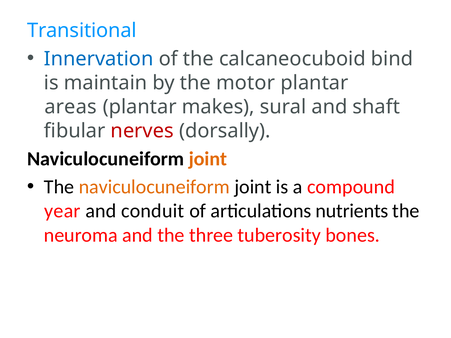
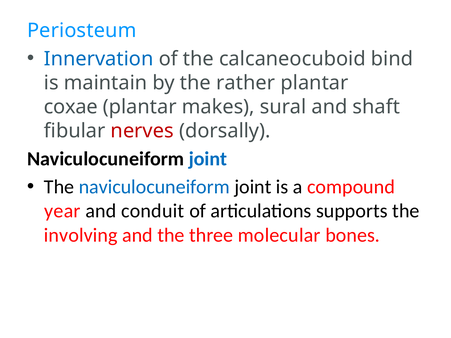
Transitional: Transitional -> Periosteum
motor: motor -> rather
areas: areas -> coxae
joint at (208, 159) colour: orange -> blue
naviculocuneiform at (154, 187) colour: orange -> blue
nutrients: nutrients -> supports
neuroma: neuroma -> involving
tuberosity: tuberosity -> molecular
